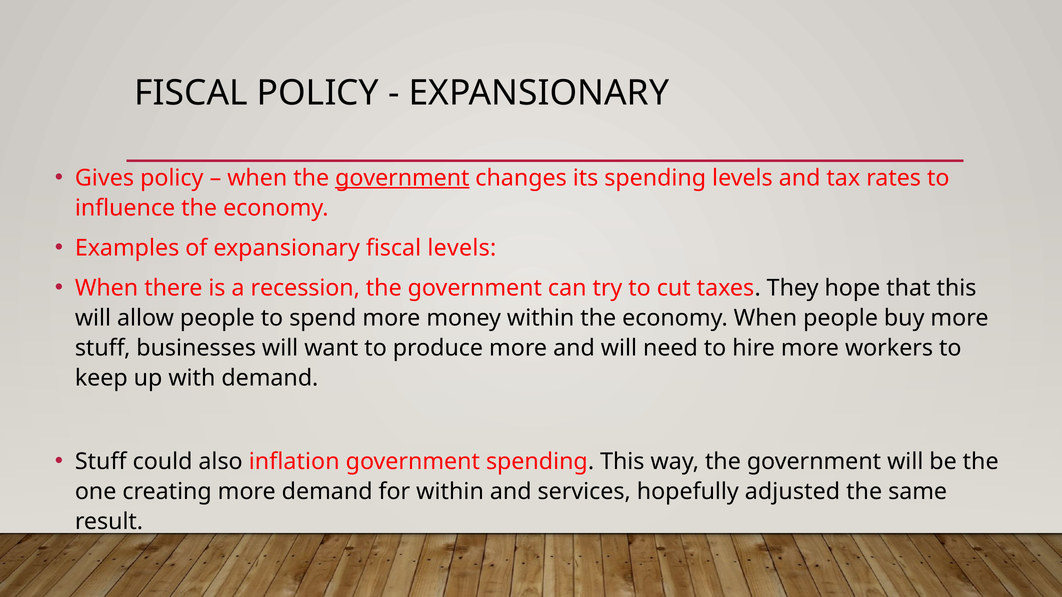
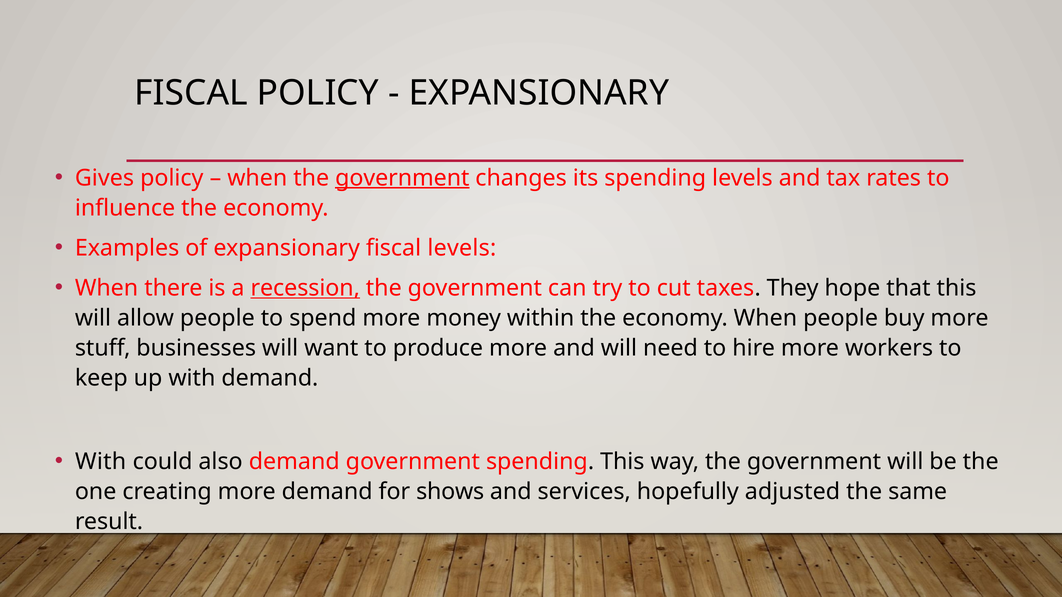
recession underline: none -> present
Stuff at (101, 462): Stuff -> With
also inflation: inflation -> demand
for within: within -> shows
